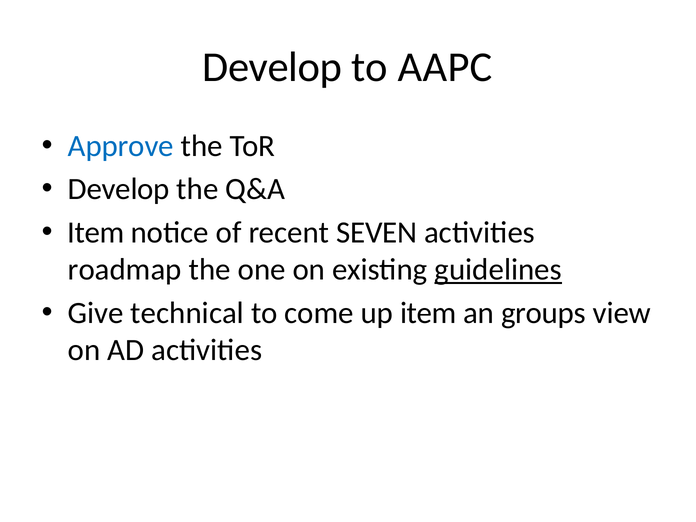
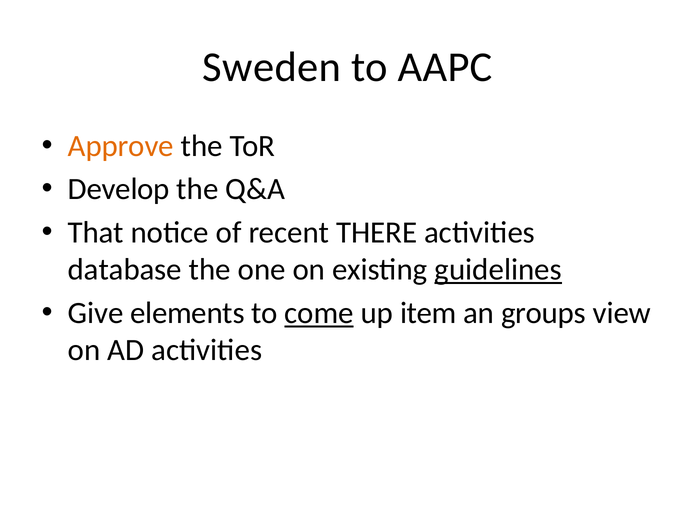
Develop at (272, 67): Develop -> Sweden
Approve colour: blue -> orange
Item at (96, 233): Item -> That
SEVEN: SEVEN -> THERE
roadmap: roadmap -> database
technical: technical -> elements
come underline: none -> present
